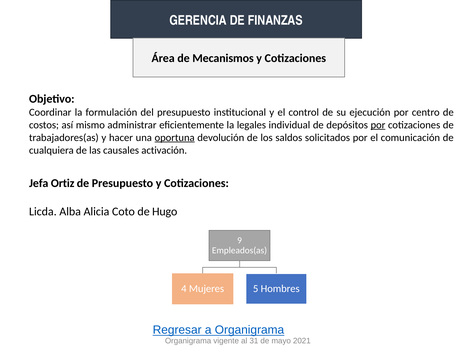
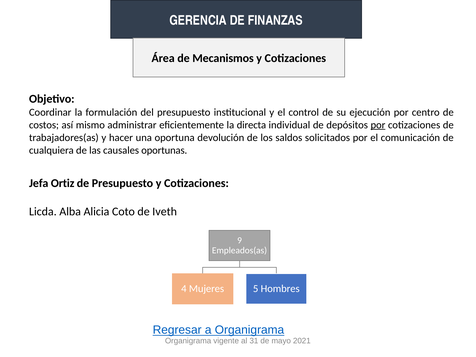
legales: legales -> directa
oportuna underline: present -> none
activación: activación -> oportunas
Hugo: Hugo -> Iveth
